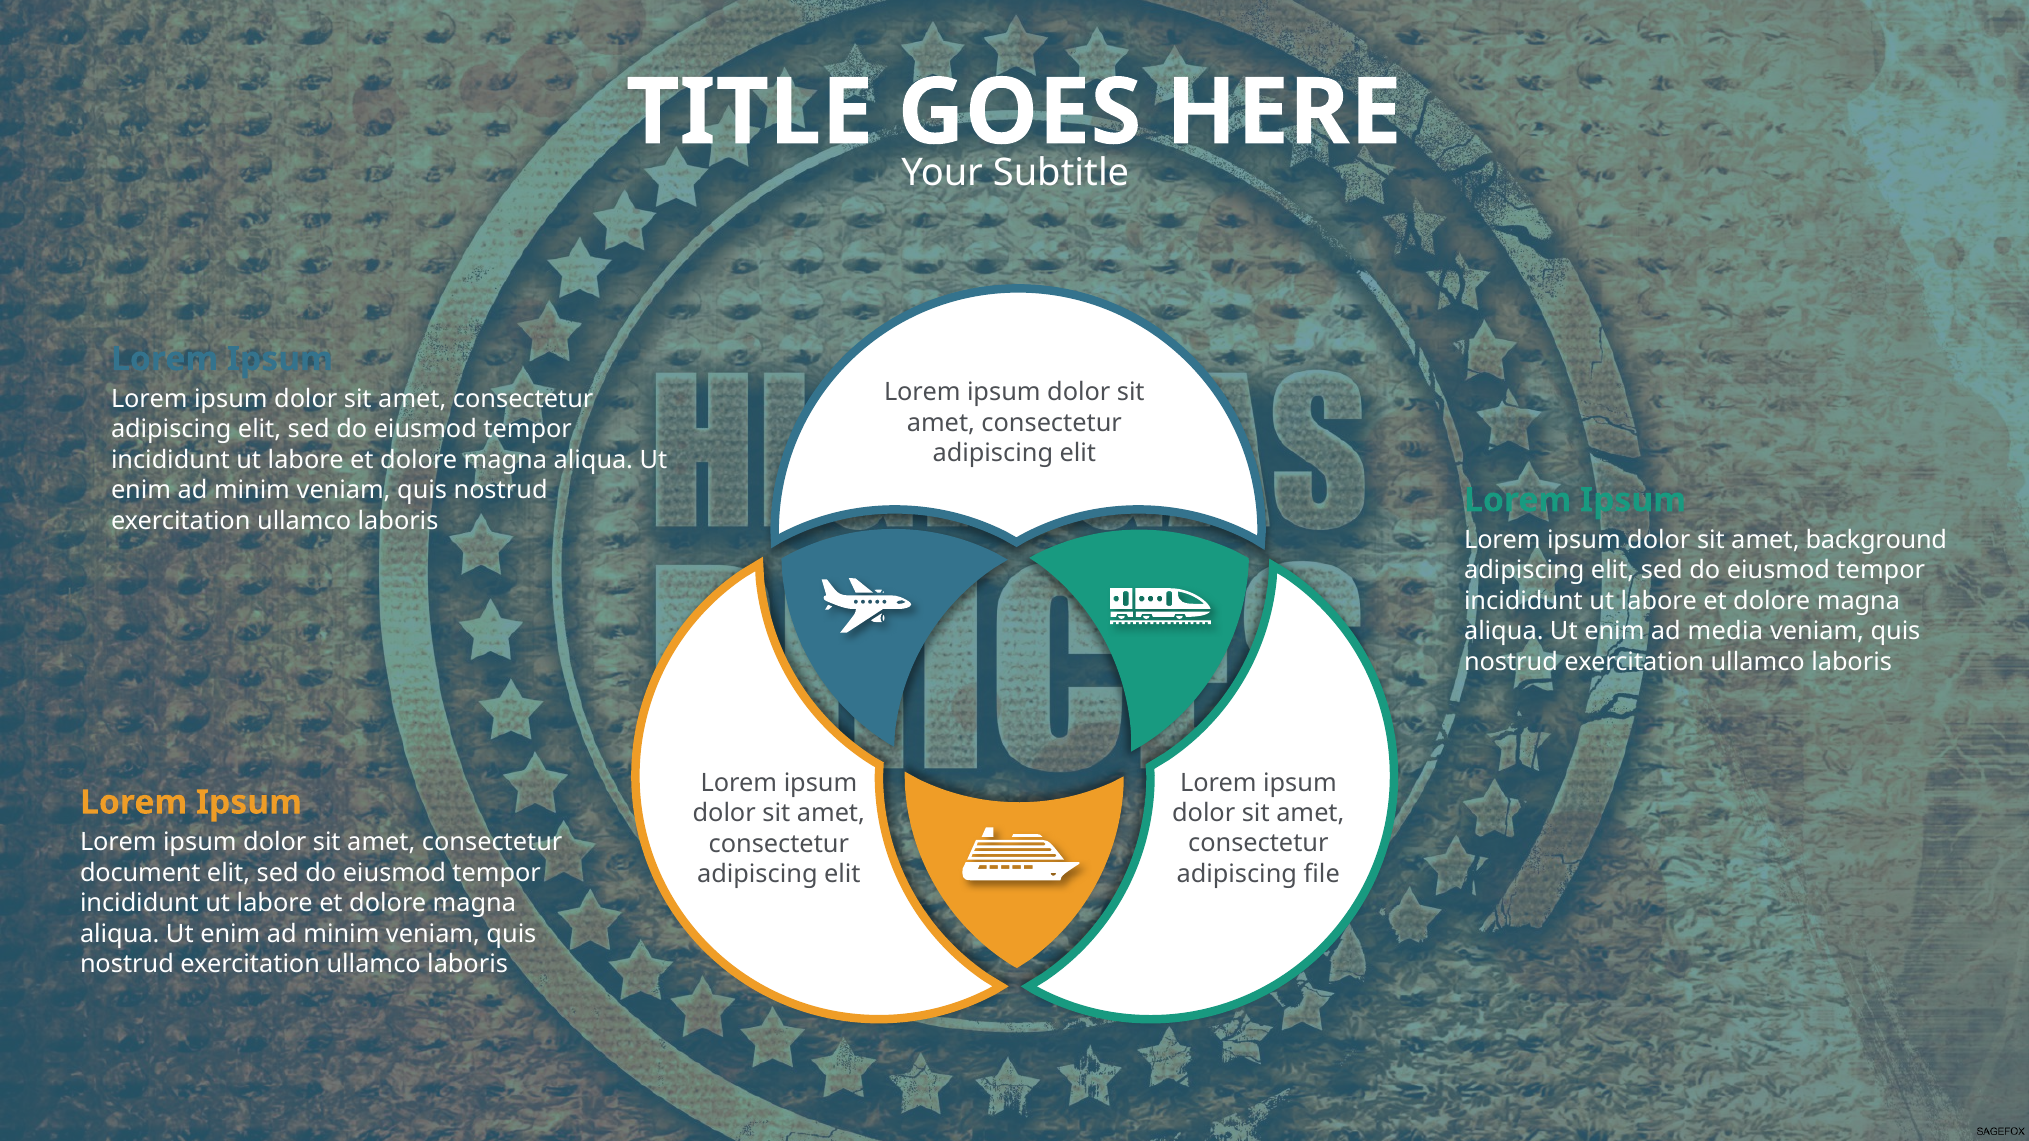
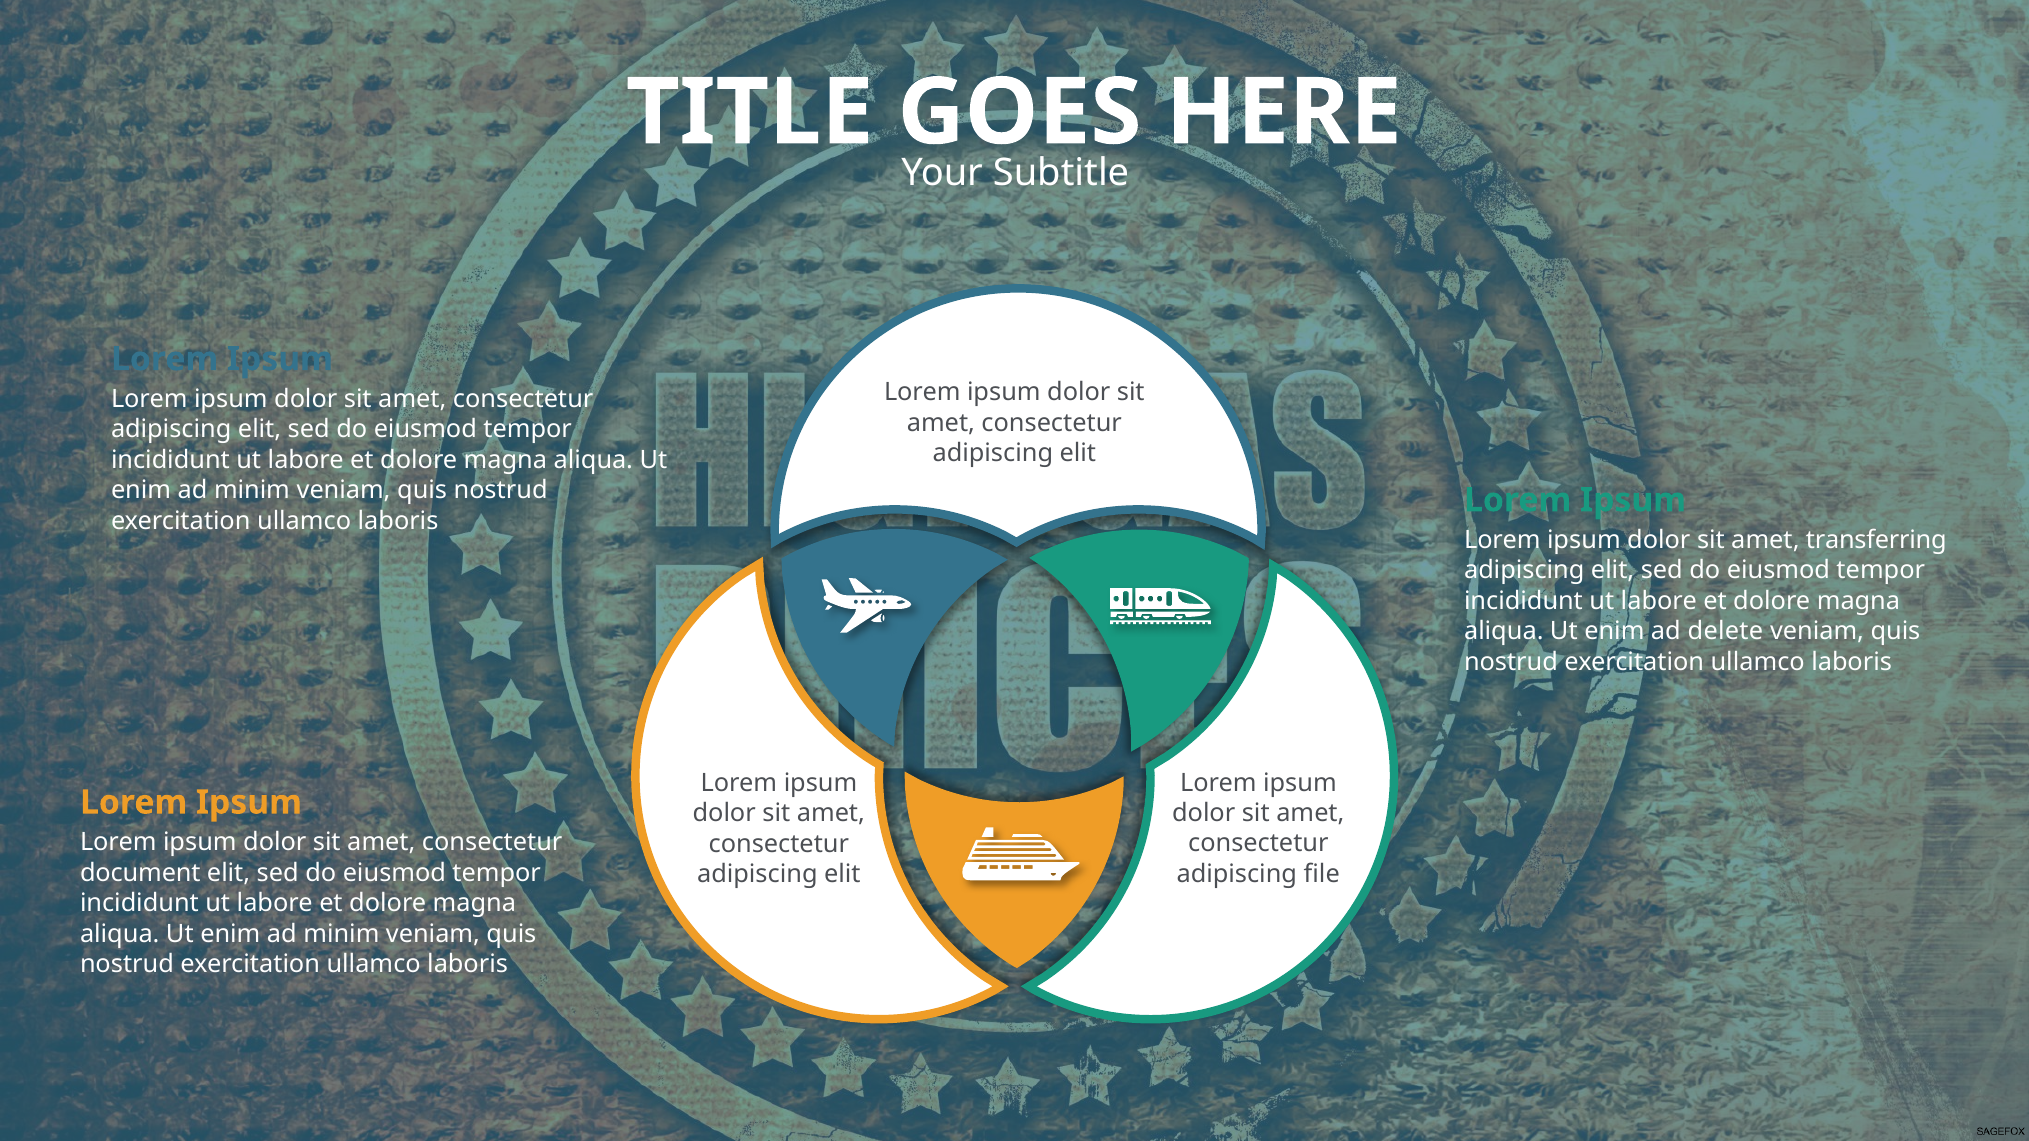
background: background -> transferring
media: media -> delete
